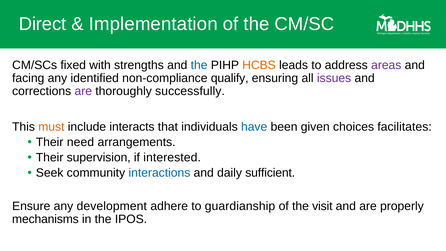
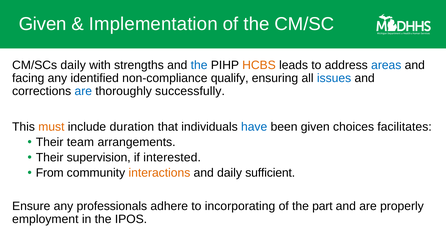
Direct at (43, 24): Direct -> Given
CM/SCs fixed: fixed -> daily
areas colour: purple -> blue
issues colour: purple -> blue
are at (83, 91) colour: purple -> blue
interacts: interacts -> duration
need: need -> team
Seek: Seek -> From
interactions colour: blue -> orange
development: development -> professionals
guardianship: guardianship -> incorporating
visit: visit -> part
mechanisms: mechanisms -> employment
